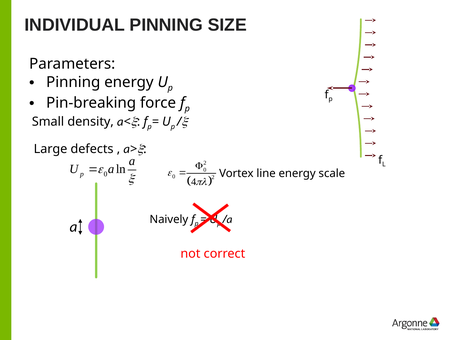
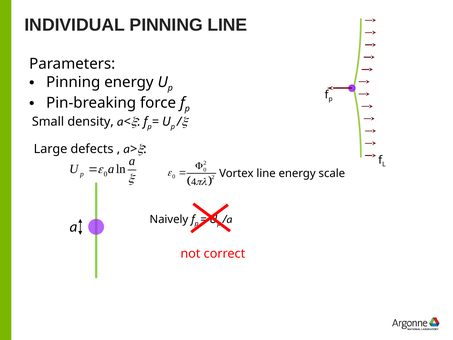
PINNING SIZE: SIZE -> LINE
